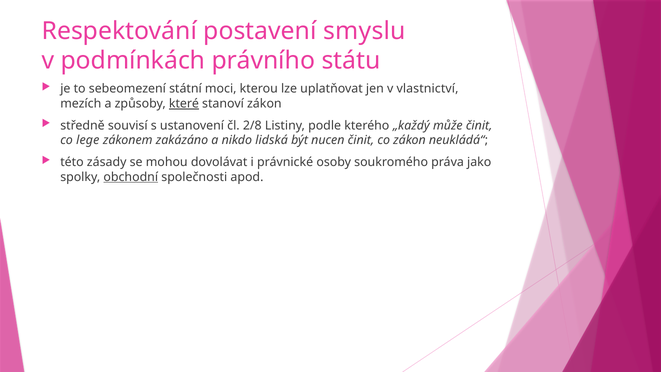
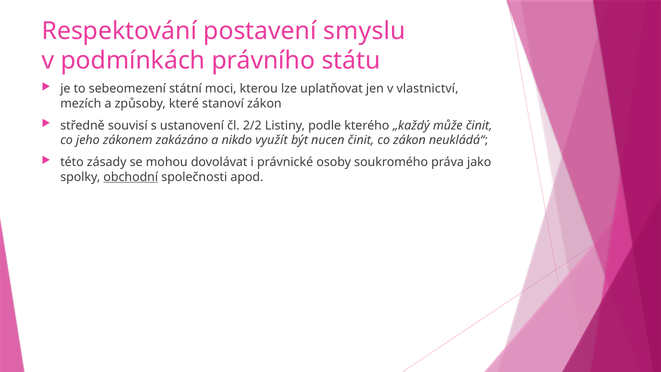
které underline: present -> none
2/8: 2/8 -> 2/2
lege: lege -> jeho
lidská: lidská -> využít
